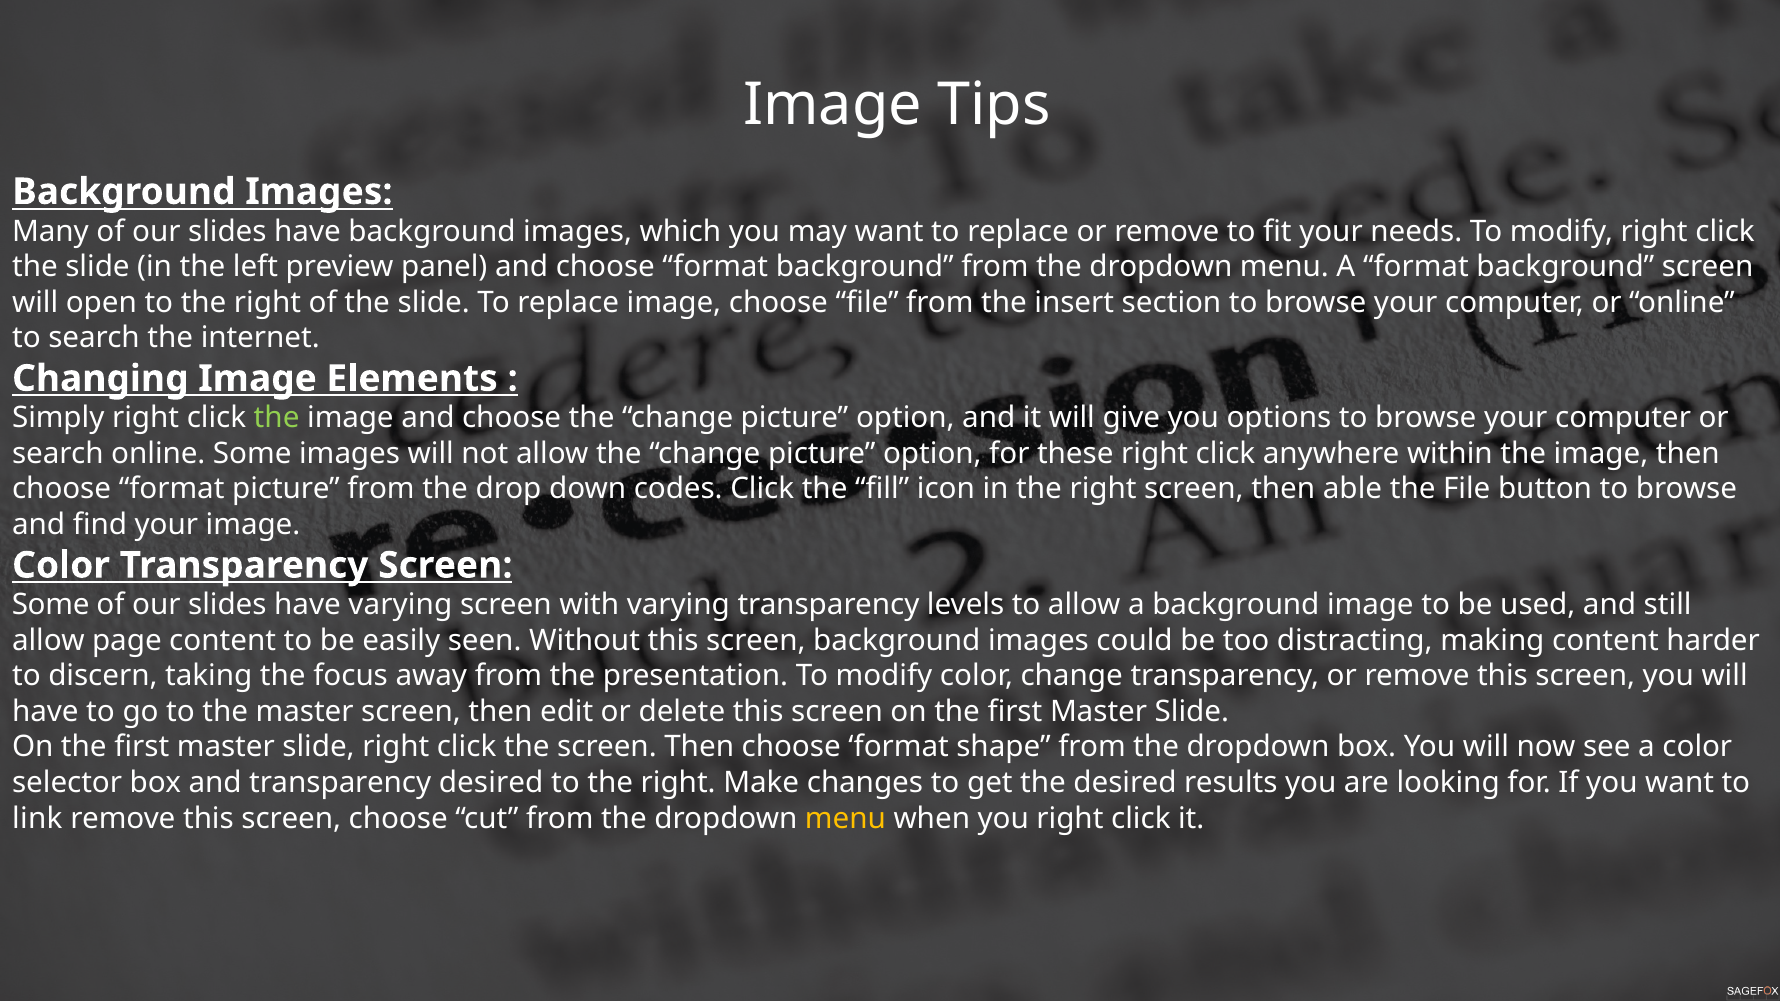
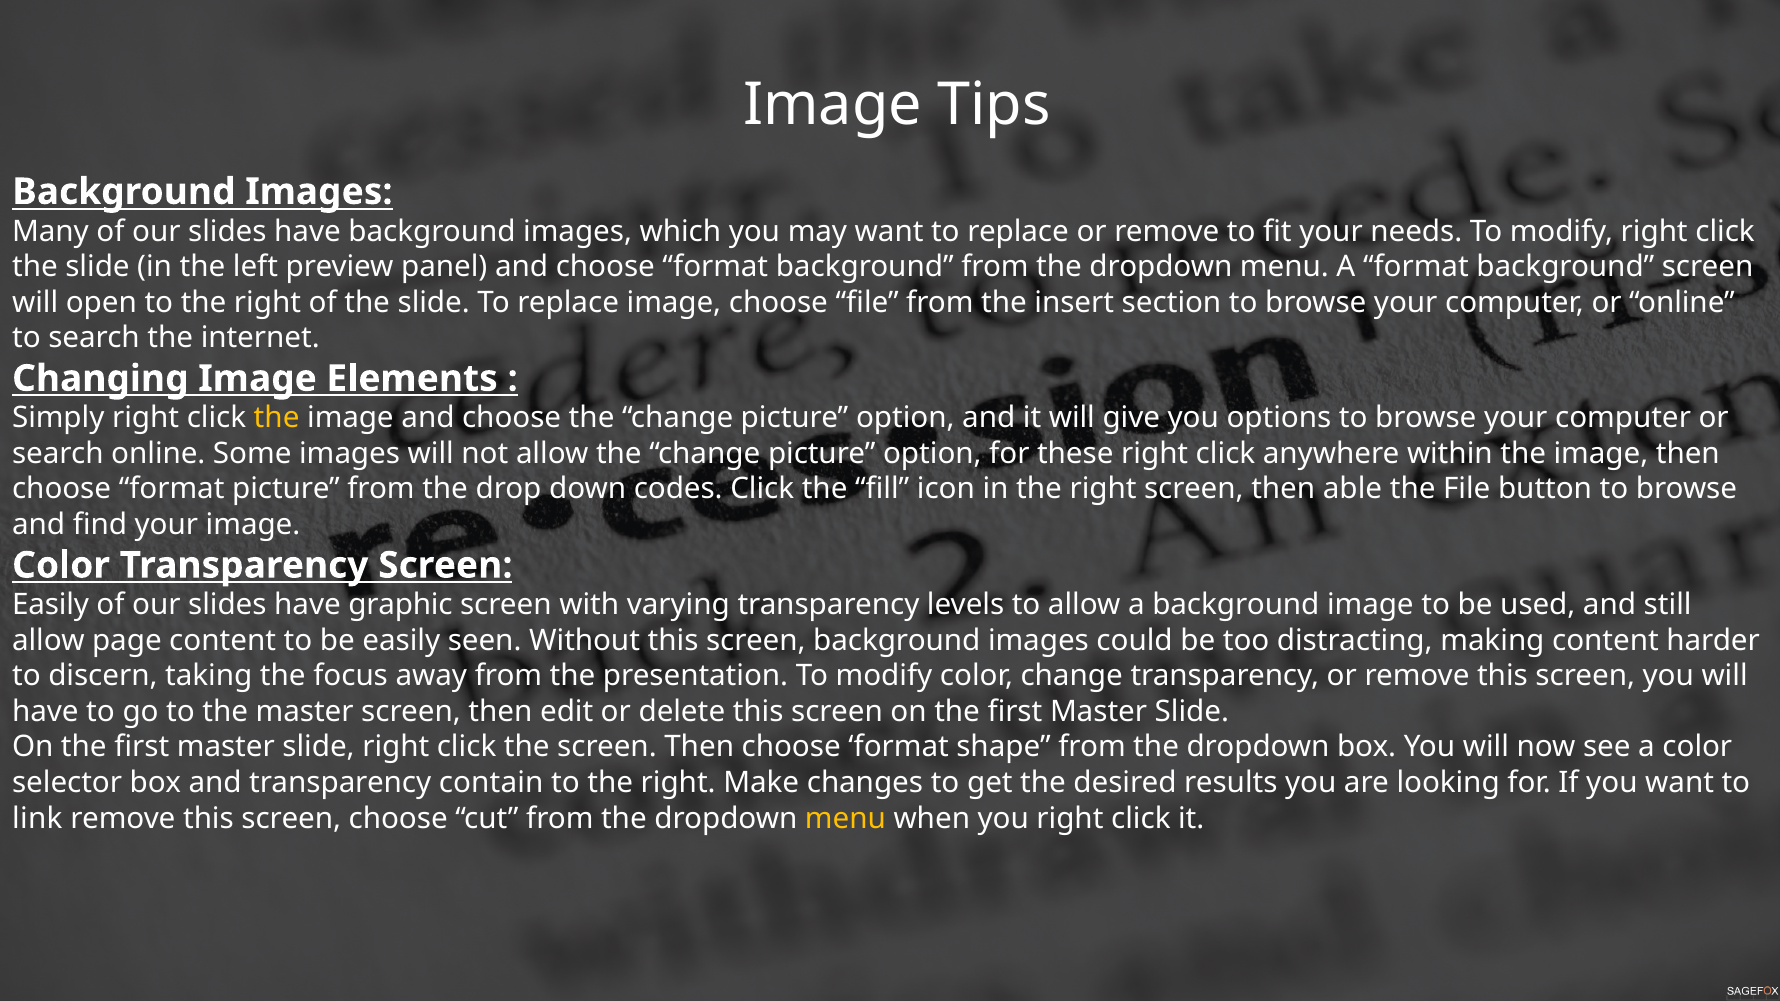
the at (277, 418) colour: light green -> yellow
Some at (51, 605): Some -> Easily
have varying: varying -> graphic
transparency desired: desired -> contain
